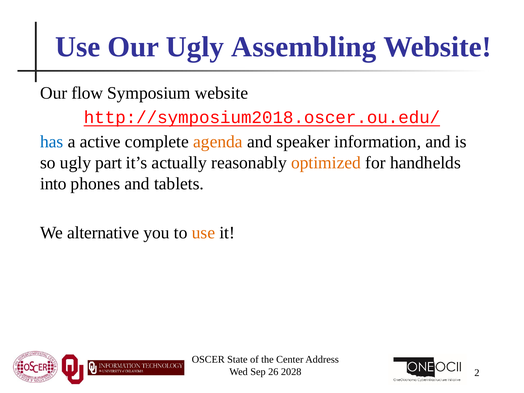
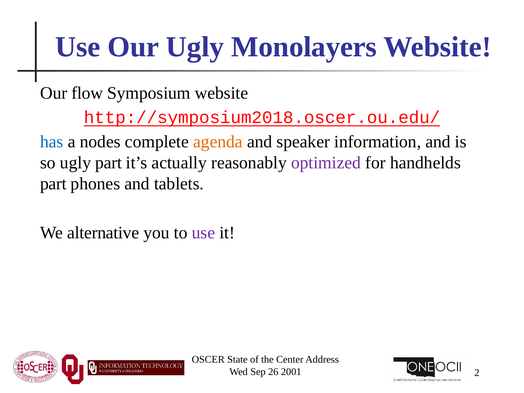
Assembling: Assembling -> Monolayers
active: active -> nodes
optimized colour: orange -> purple
into at (53, 184): into -> part
use at (204, 233) colour: orange -> purple
2028: 2028 -> 2001
